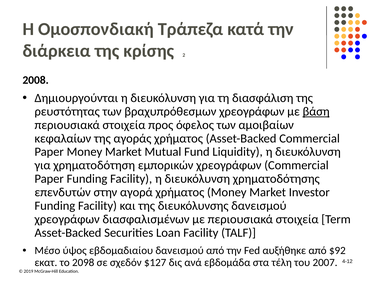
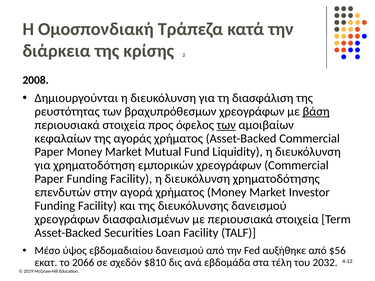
των at (226, 125) underline: none -> present
$92: $92 -> $56
2098: 2098 -> 2066
$127: $127 -> $810
2007: 2007 -> 2032
